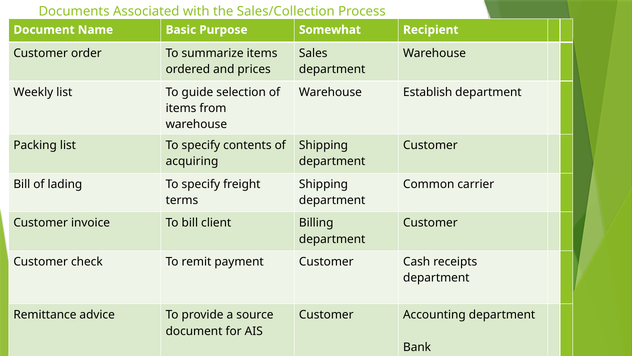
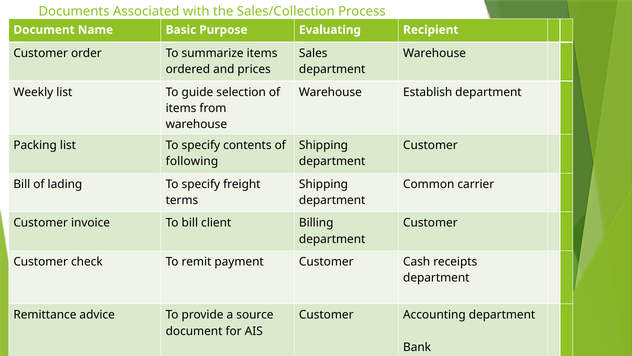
Somewhat: Somewhat -> Evaluating
acquiring: acquiring -> following
